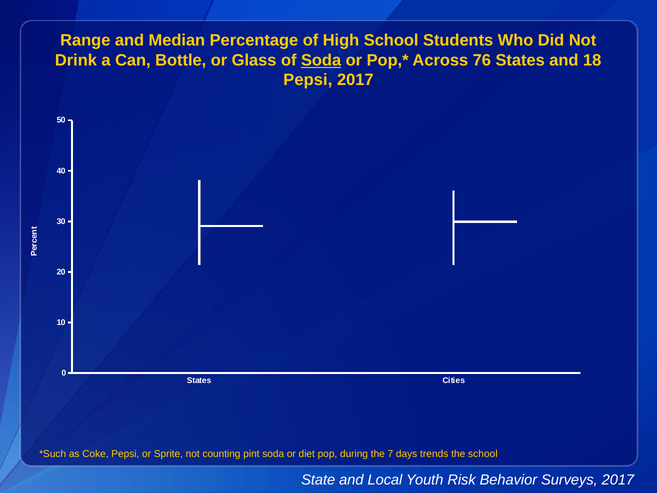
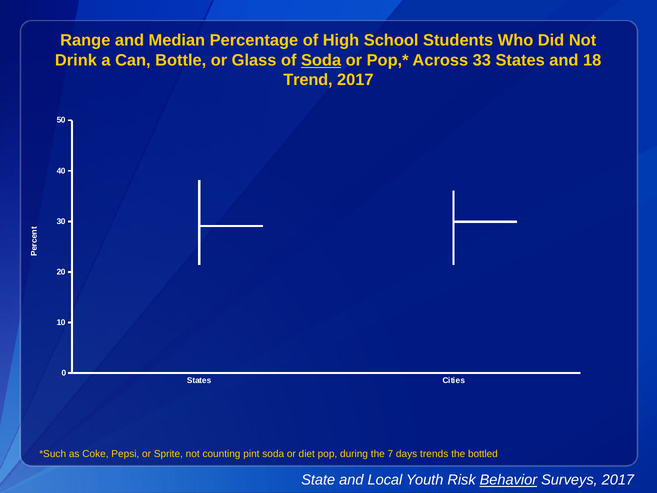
76: 76 -> 33
Pepsi at (308, 80): Pepsi -> Trend
the school: school -> bottled
Behavior underline: none -> present
